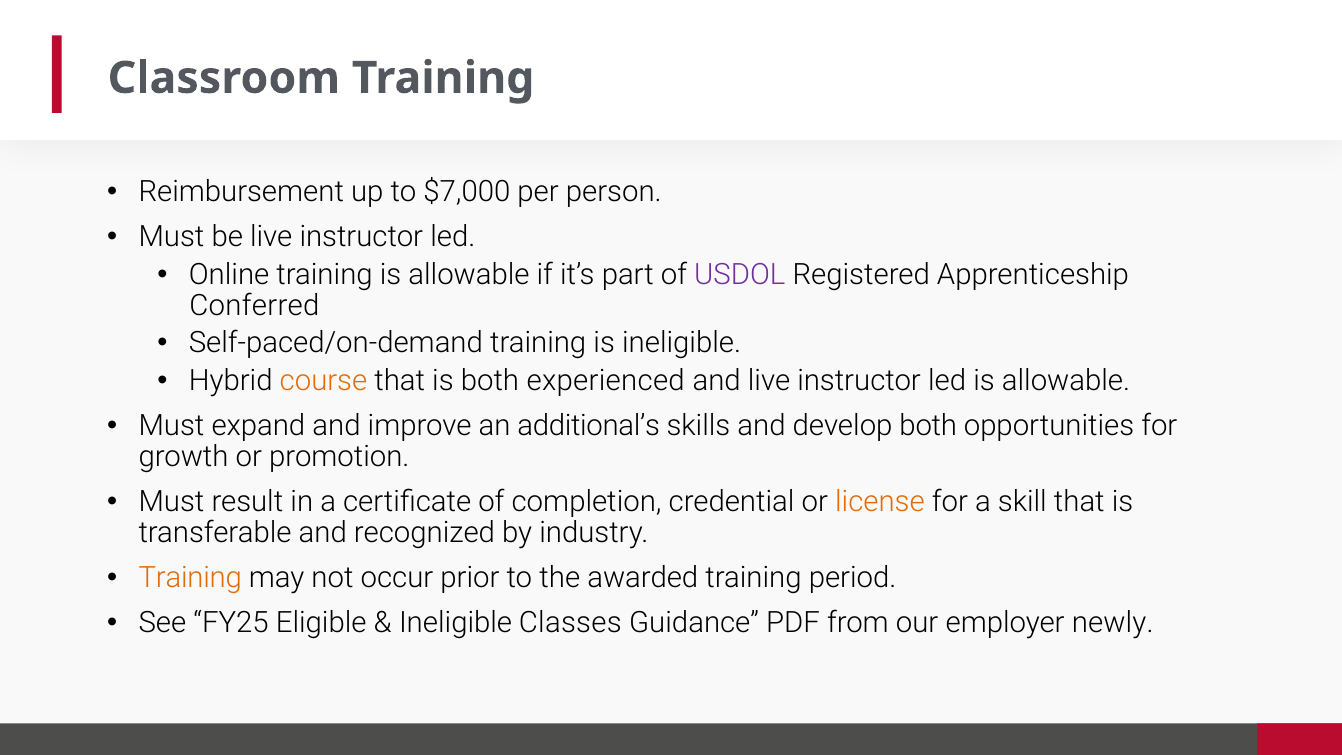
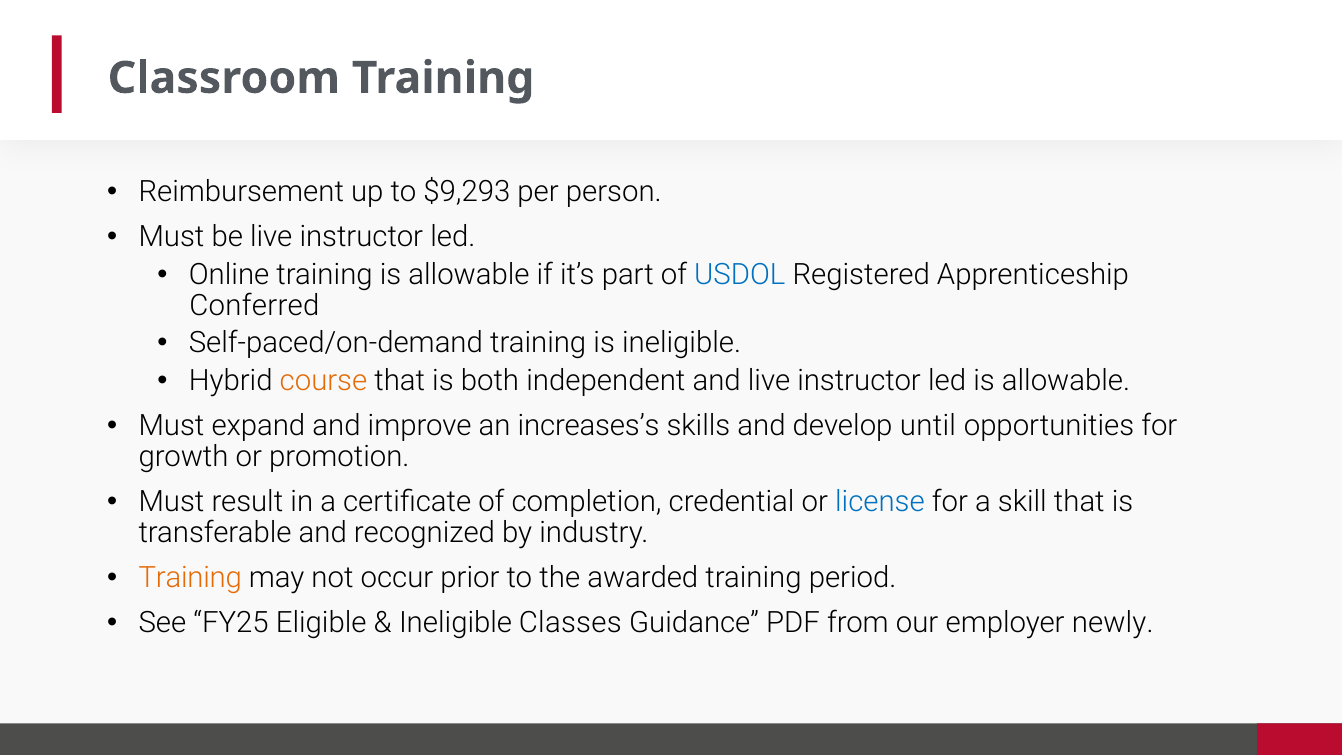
$7,000: $7,000 -> $9,293
USDOL colour: purple -> blue
experienced: experienced -> independent
additional’s: additional’s -> increases’s
develop both: both -> until
license colour: orange -> blue
